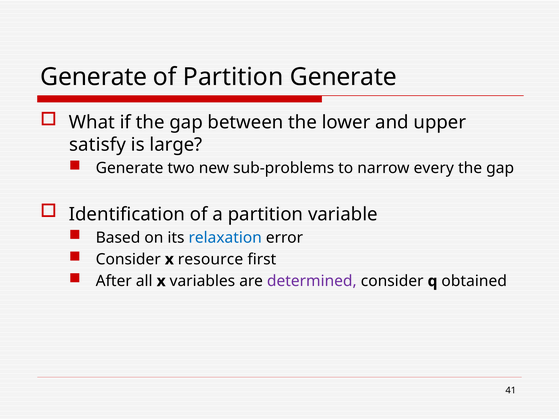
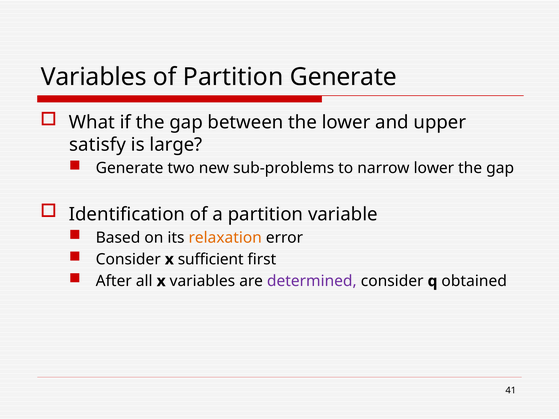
Generate at (94, 77): Generate -> Variables
narrow every: every -> lower
relaxation colour: blue -> orange
resource: resource -> sufficient
